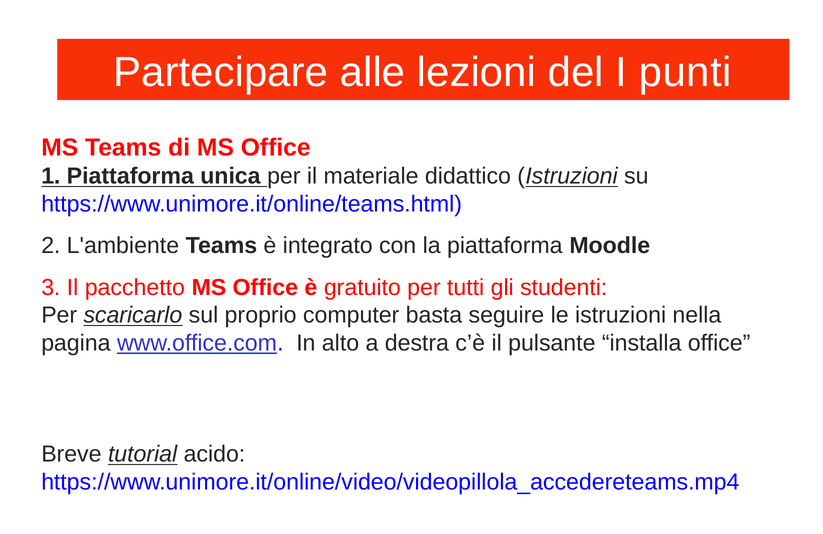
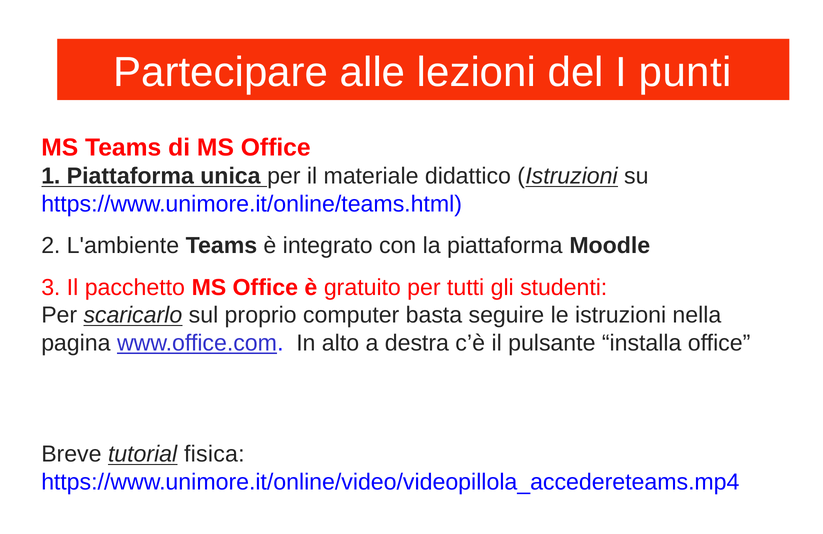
acido: acido -> fisica
